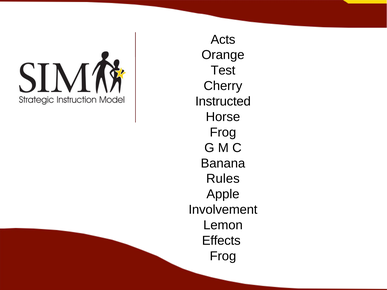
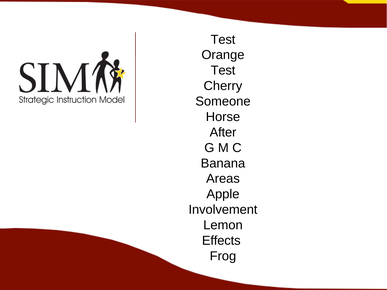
Acts at (223, 40): Acts -> Test
Instructed: Instructed -> Someone
Frog at (223, 132): Frog -> After
Rules: Rules -> Areas
